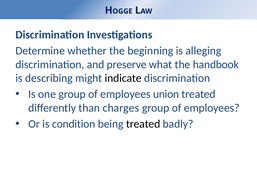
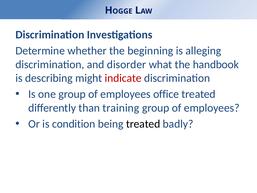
preserve: preserve -> disorder
indicate colour: black -> red
union: union -> office
charges: charges -> training
